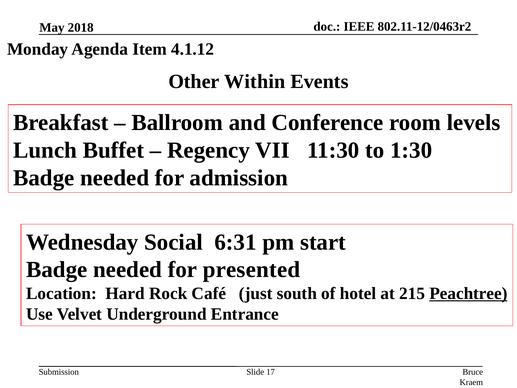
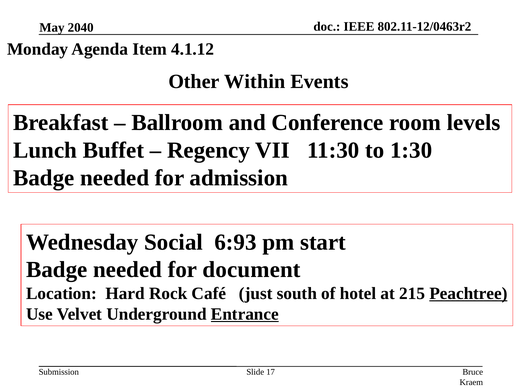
2018: 2018 -> 2040
6:31: 6:31 -> 6:93
presented: presented -> document
Entrance underline: none -> present
